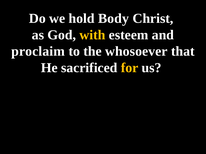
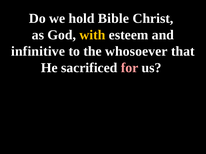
Body: Body -> Bible
proclaim: proclaim -> infinitive
for colour: yellow -> pink
